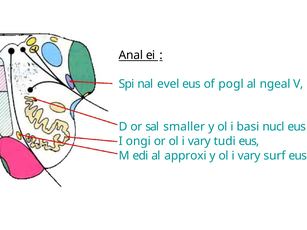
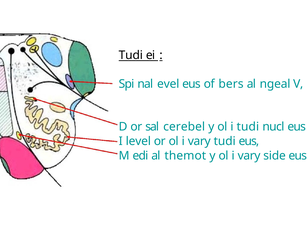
Anal at (131, 55): Anal -> Tudi
pogl: pogl -> bers
smaller: smaller -> cerebel
i basi: basi -> tudi
ongi: ongi -> level
approxi: approxi -> themot
surf: surf -> side
